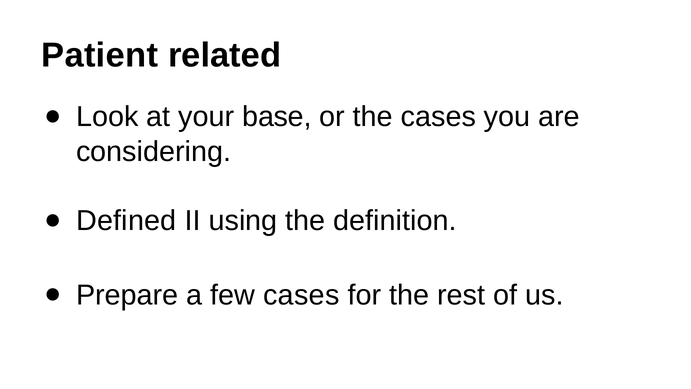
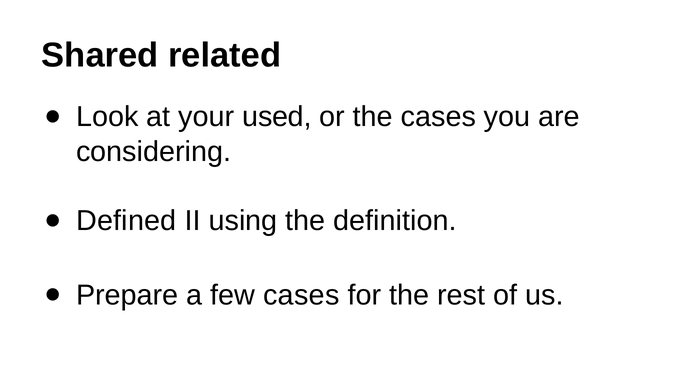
Patient: Patient -> Shared
base: base -> used
